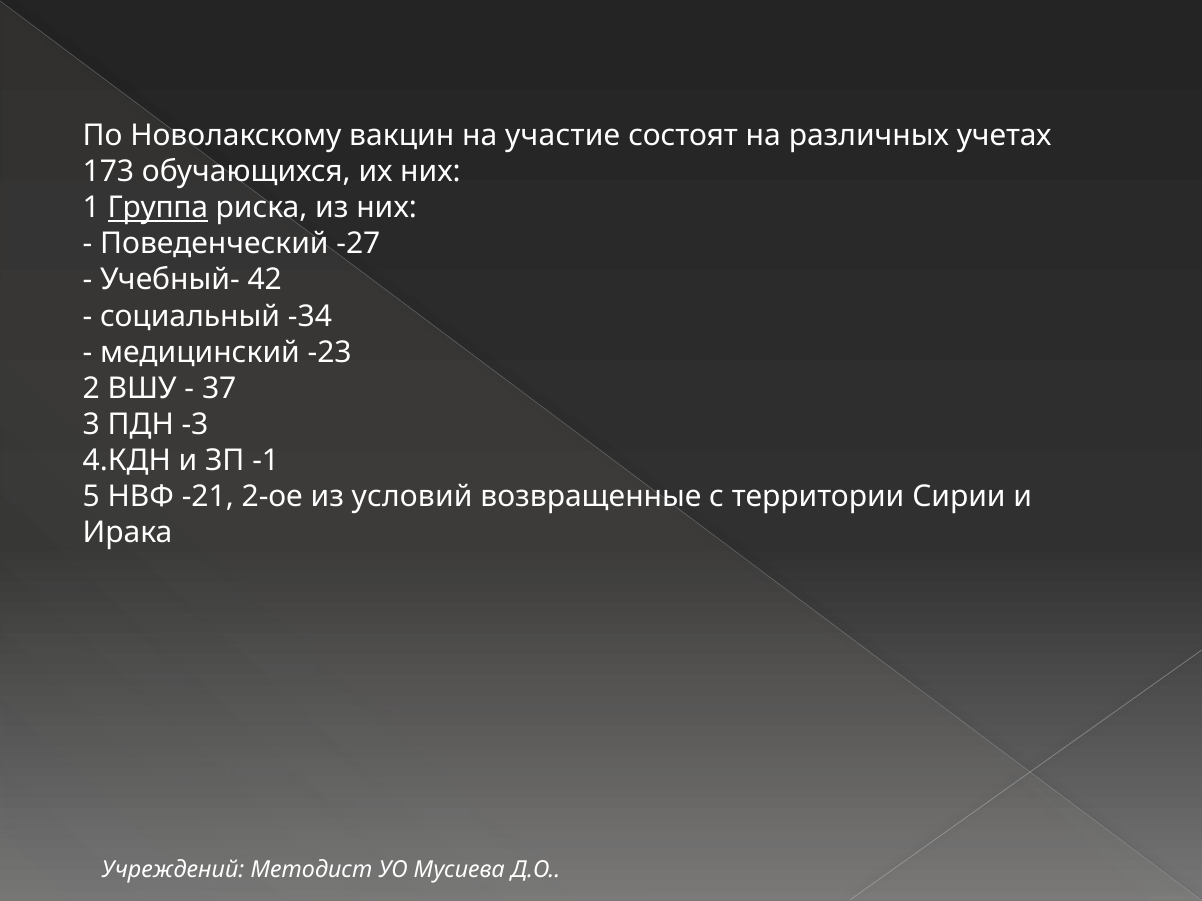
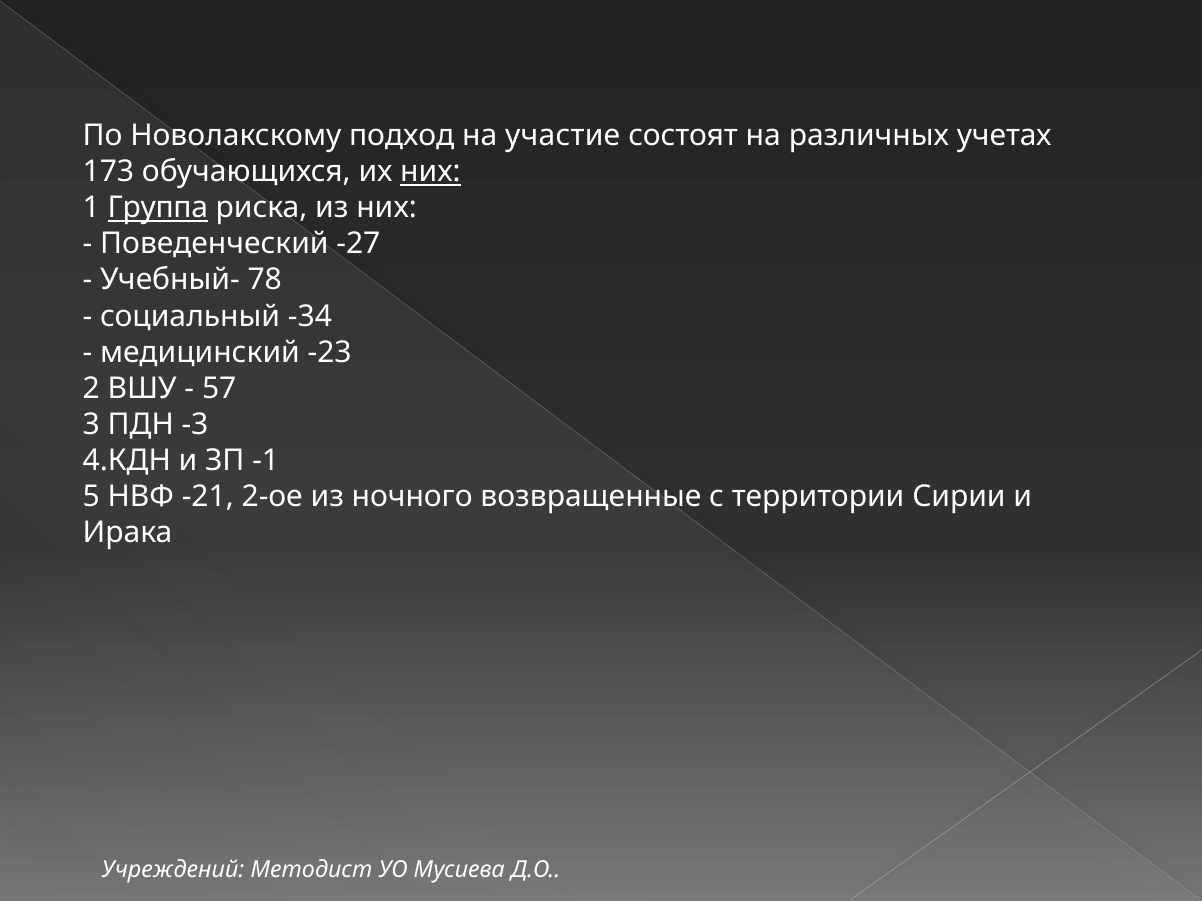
вакцин: вакцин -> подход
них at (430, 172) underline: none -> present
42: 42 -> 78
37: 37 -> 57
условий: условий -> ночного
